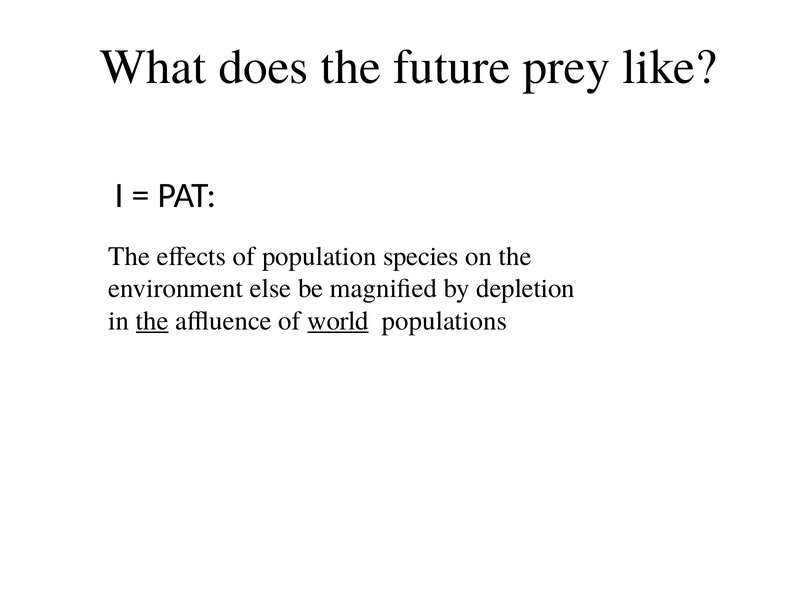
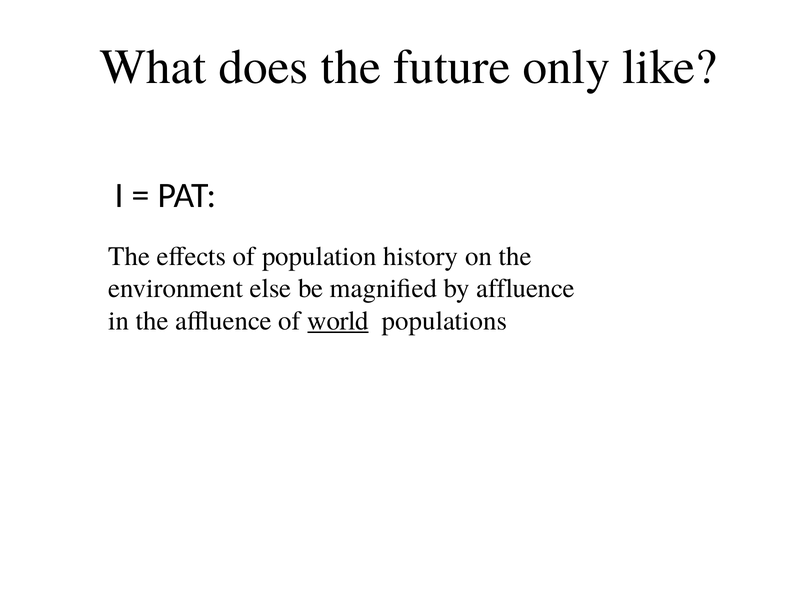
prey: prey -> only
species: species -> history
by depletion: depletion -> affluence
the at (152, 321) underline: present -> none
